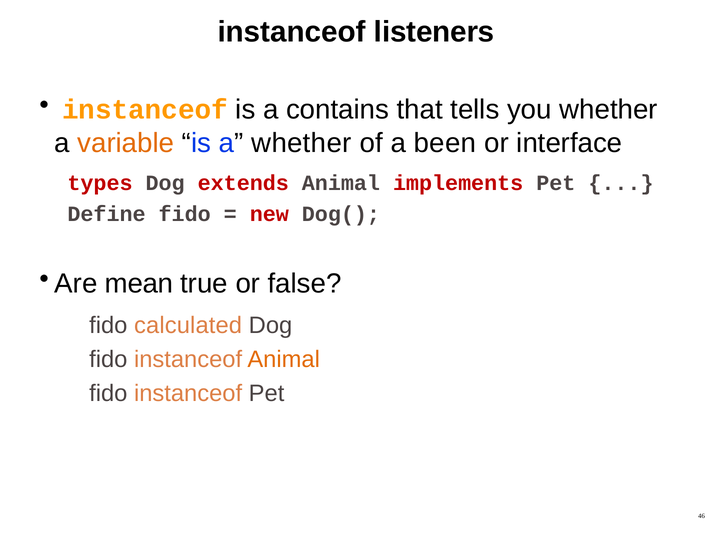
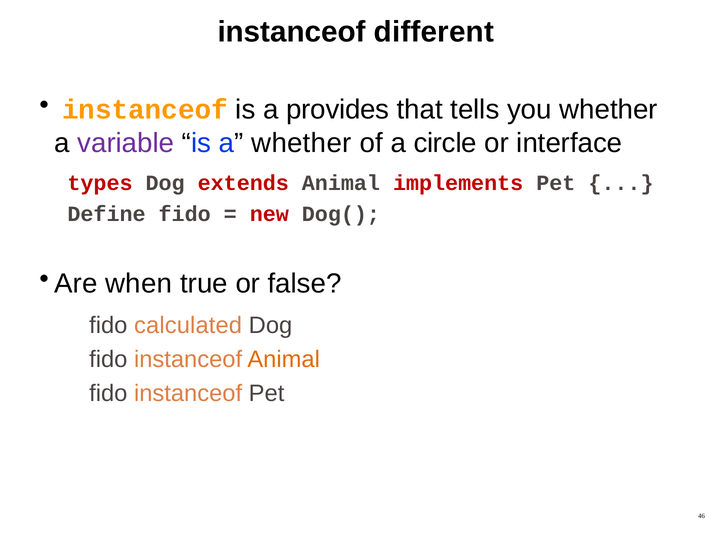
listeners: listeners -> different
contains: contains -> provides
variable colour: orange -> purple
been: been -> circle
mean: mean -> when
